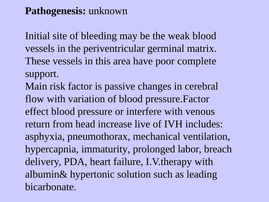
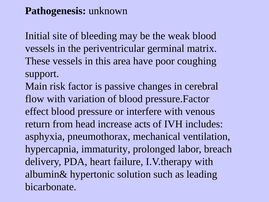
complete: complete -> coughing
live: live -> acts
